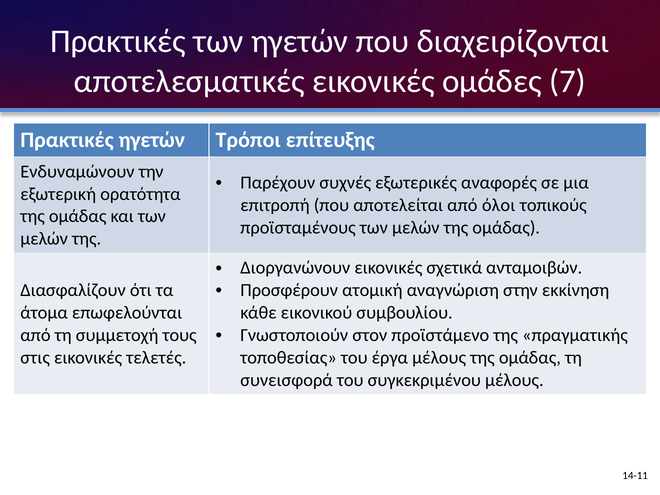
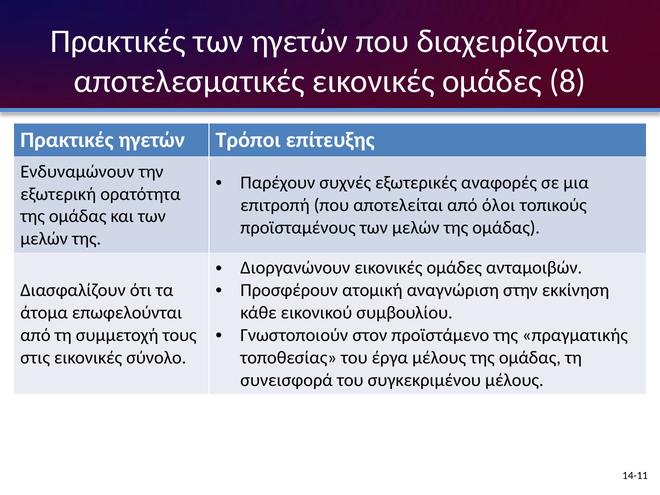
7: 7 -> 8
Διοργανώνουν εικονικές σχετικά: σχετικά -> ομάδες
τελετές: τελετές -> σύνολο
